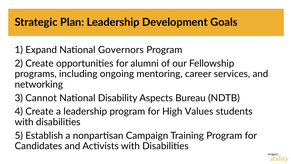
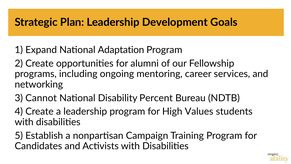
Governors: Governors -> Adaptation
Aspects: Aspects -> Percent
